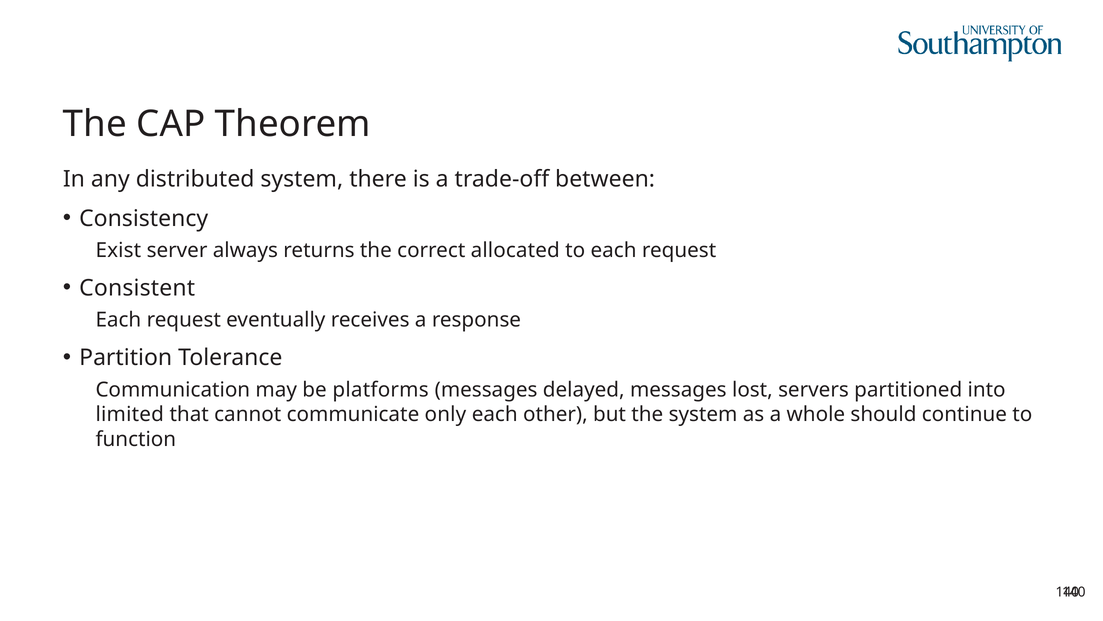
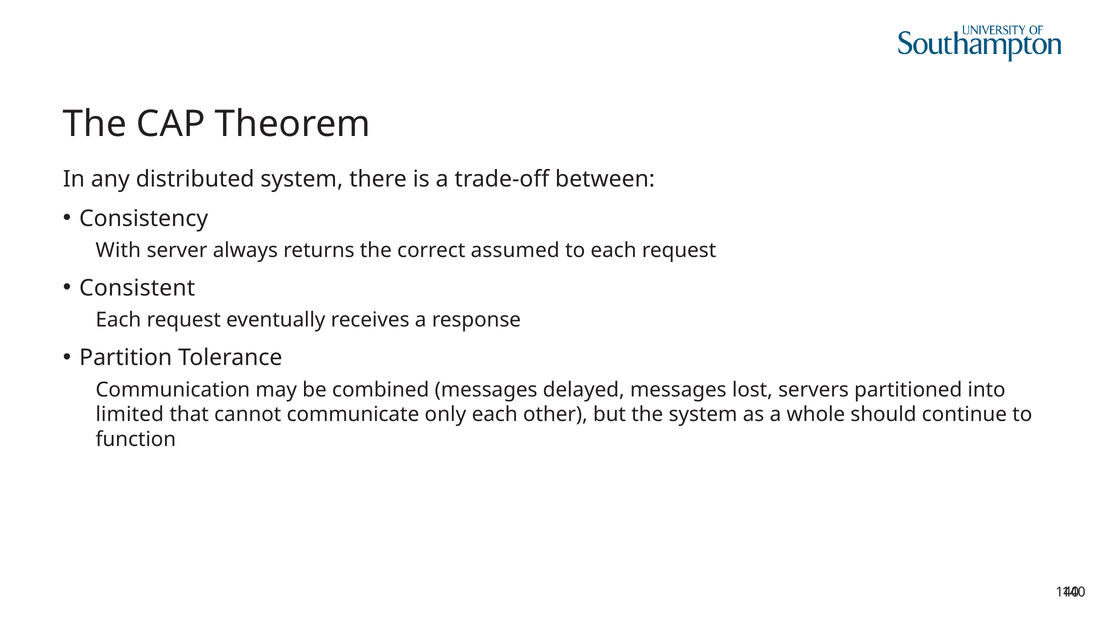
Exist: Exist -> With
allocated: allocated -> assumed
platforms: platforms -> combined
